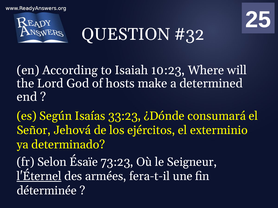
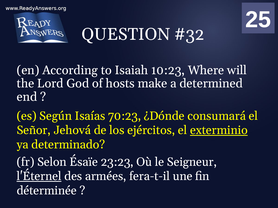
33:23: 33:23 -> 70:23
exterminio underline: none -> present
73:23: 73:23 -> 23:23
